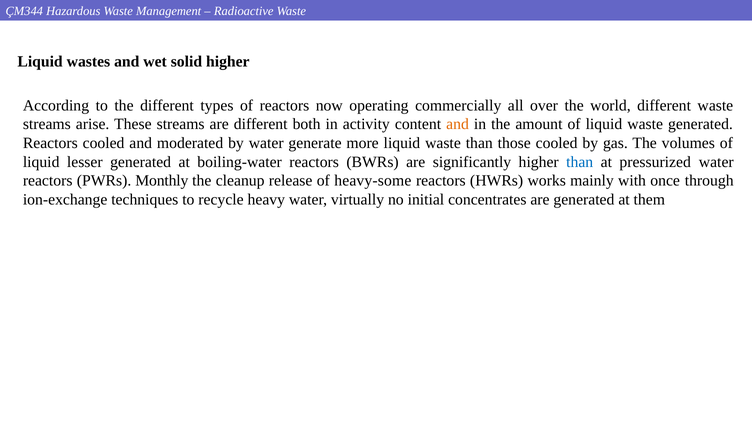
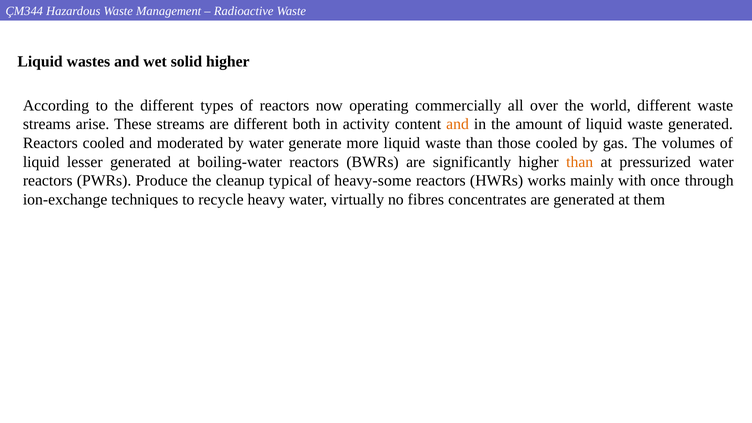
than at (580, 162) colour: blue -> orange
Monthly: Monthly -> Produce
release: release -> typical
initial: initial -> fibres
